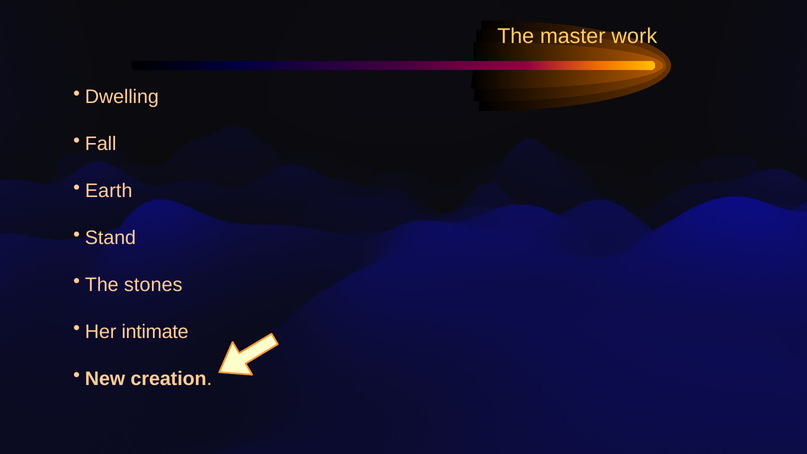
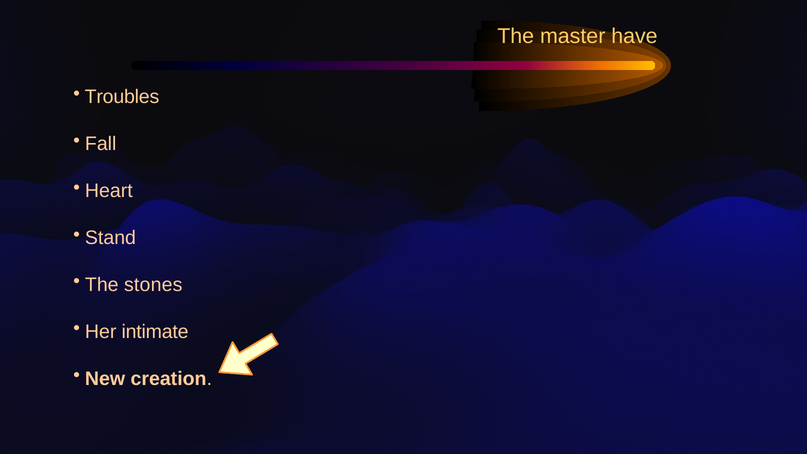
work: work -> have
Dwelling: Dwelling -> Troubles
Earth: Earth -> Heart
